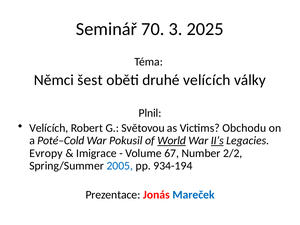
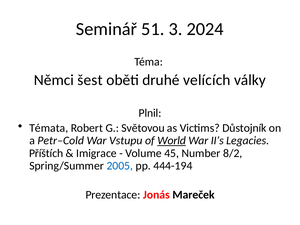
70: 70 -> 51
2025: 2025 -> 2024
Velících at (49, 128): Velících -> Témata
Obchodu: Obchodu -> Důstojník
Poté–Cold: Poté–Cold -> Petr–Cold
Pokusil: Pokusil -> Vstupu
II’s underline: present -> none
Evropy: Evropy -> Příštích
67: 67 -> 45
2/2: 2/2 -> 8/2
934-194: 934-194 -> 444-194
Mareček colour: blue -> black
